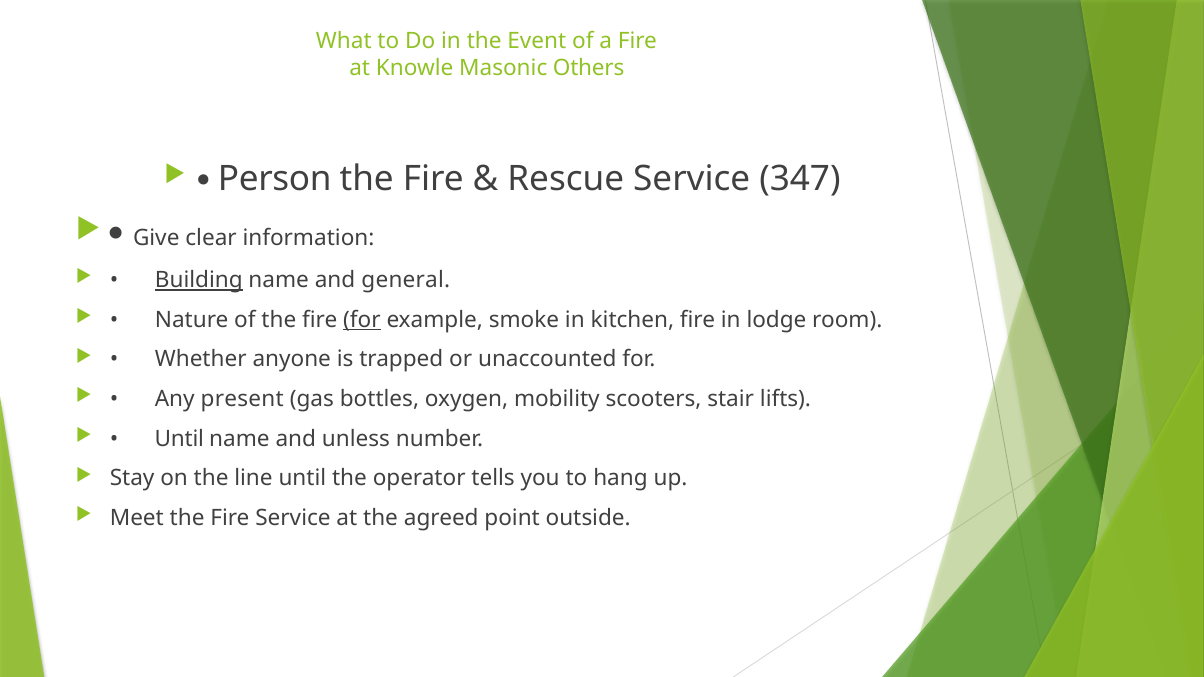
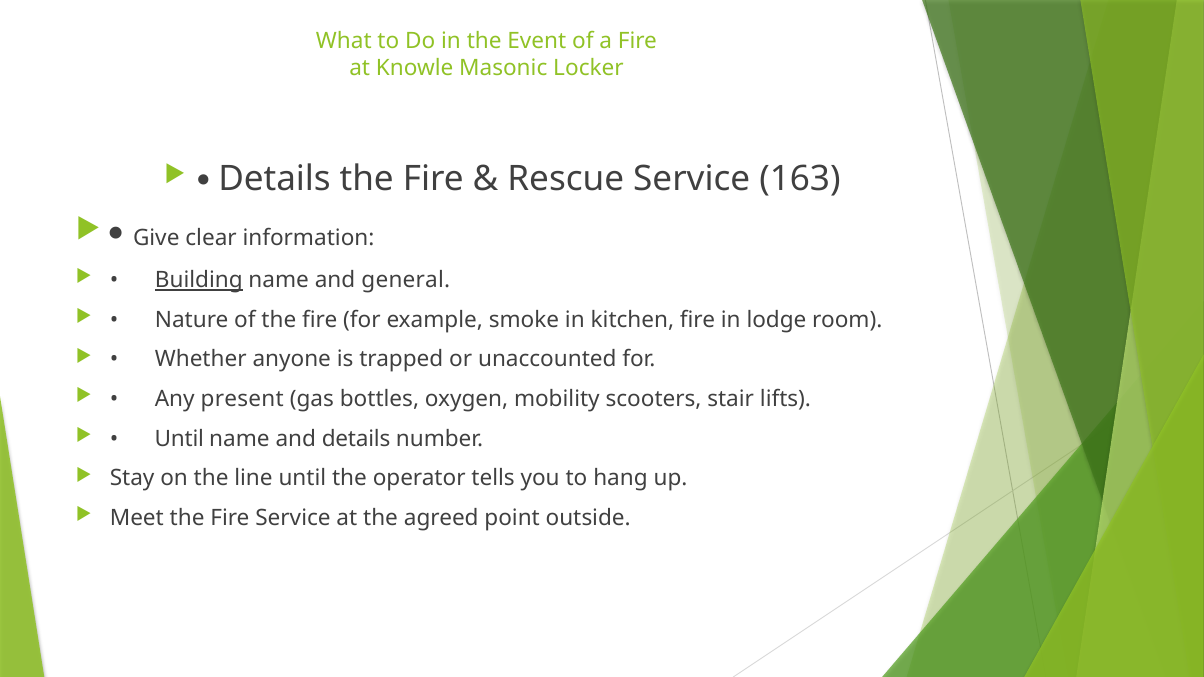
Others: Others -> Locker
Person at (275, 179): Person -> Details
347: 347 -> 163
for at (362, 320) underline: present -> none
and unless: unless -> details
